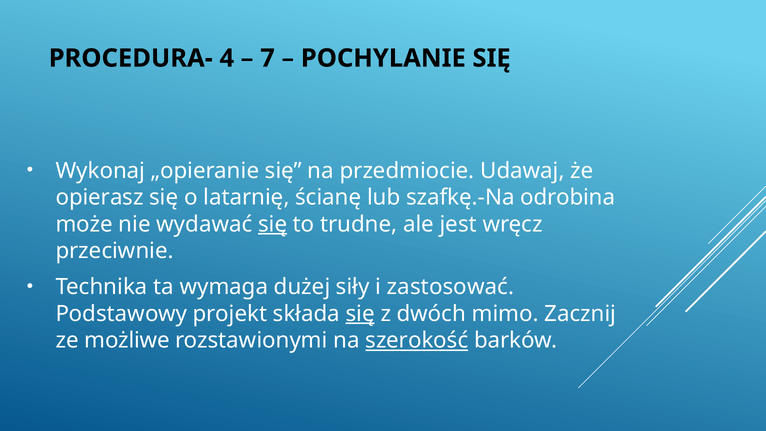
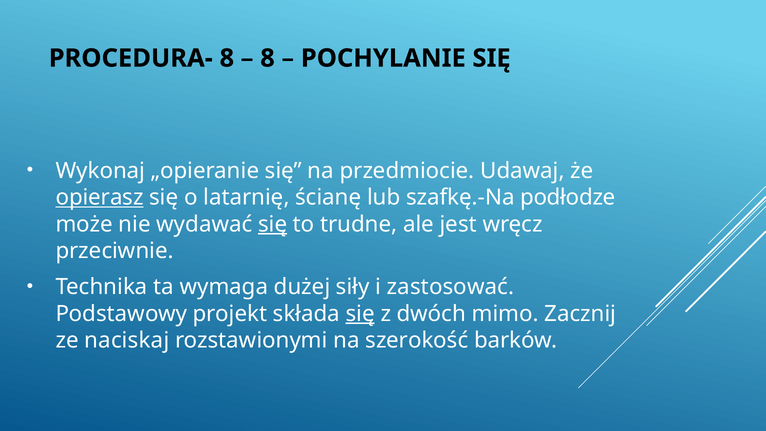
PROCEDURA- 4: 4 -> 8
7 at (268, 58): 7 -> 8
opierasz underline: none -> present
odrobina: odrobina -> podłodze
możliwe: możliwe -> naciskaj
szerokość underline: present -> none
